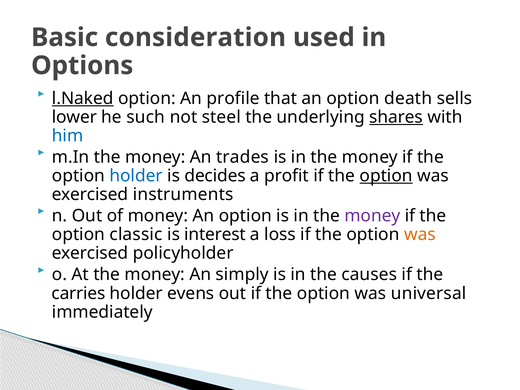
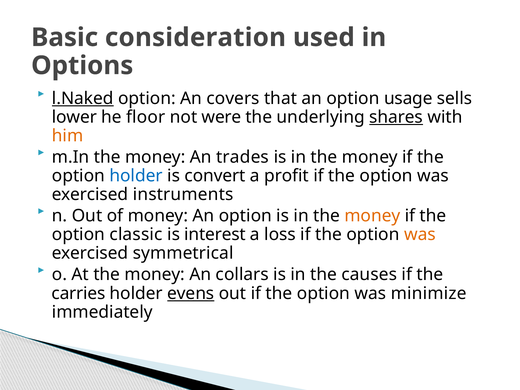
profile: profile -> covers
death: death -> usage
such: such -> floor
steel: steel -> were
him colour: blue -> orange
decides: decides -> convert
option at (386, 176) underline: present -> none
money at (372, 216) colour: purple -> orange
policyholder: policyholder -> symmetrical
simply: simply -> collars
evens underline: none -> present
universal: universal -> minimize
